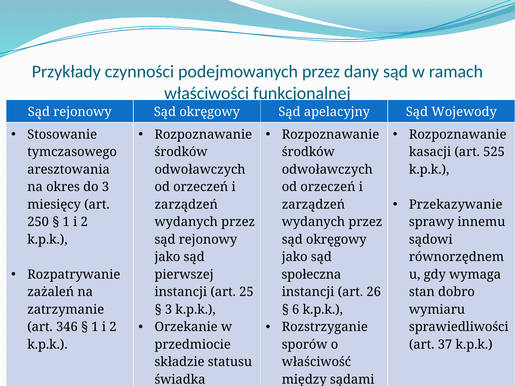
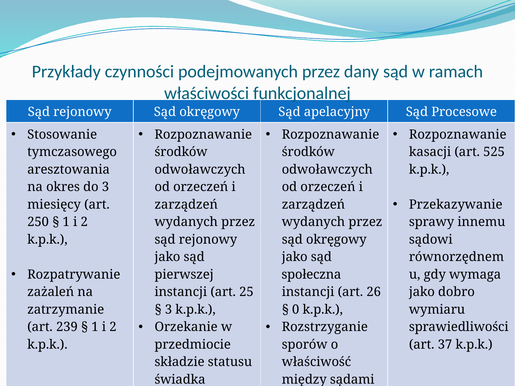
Wojewody: Wojewody -> Procesowe
stan at (422, 292): stan -> jako
6: 6 -> 0
346: 346 -> 239
